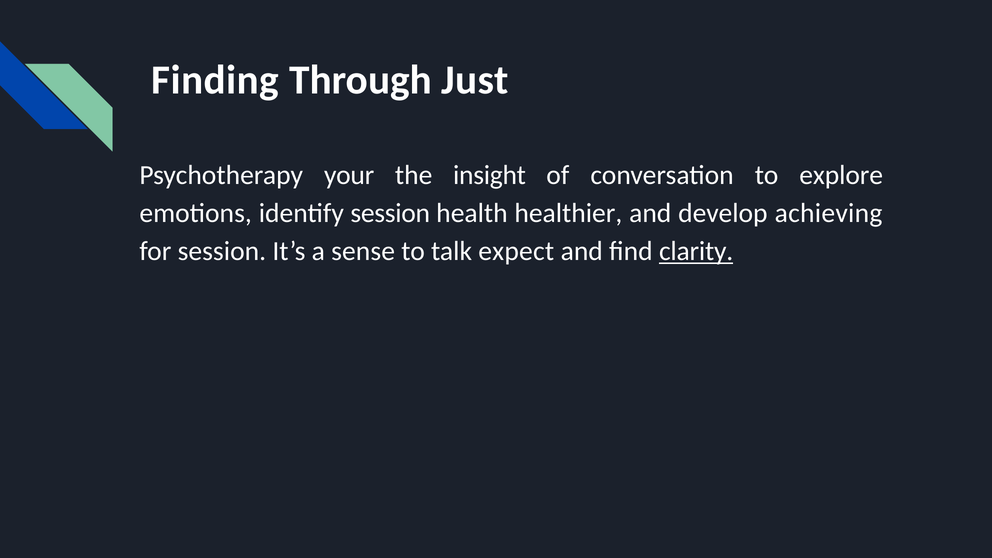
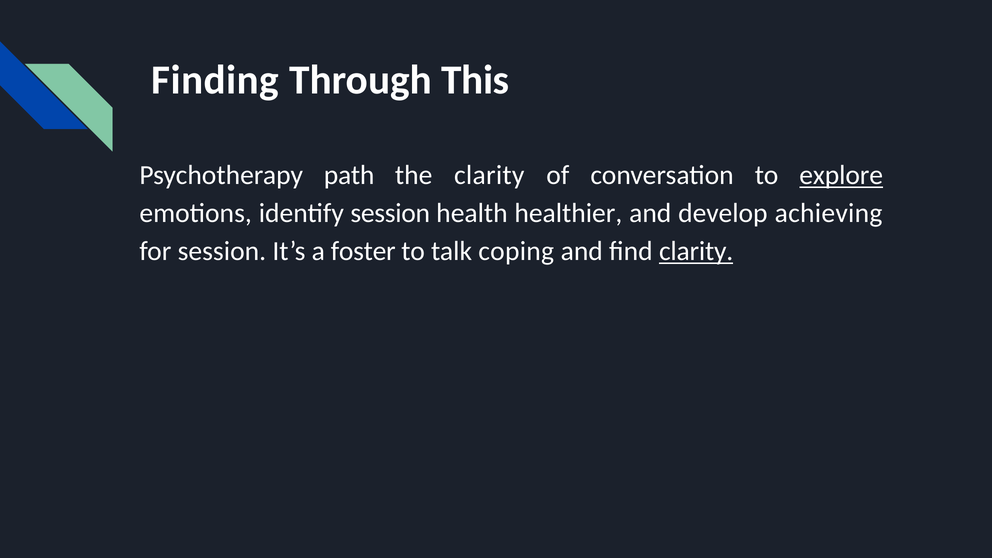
Just: Just -> This
your: your -> path
the insight: insight -> clarity
explore underline: none -> present
sense: sense -> foster
expect: expect -> coping
